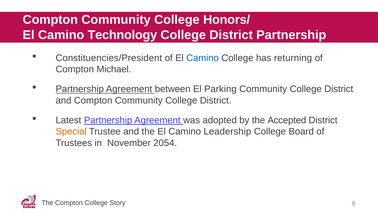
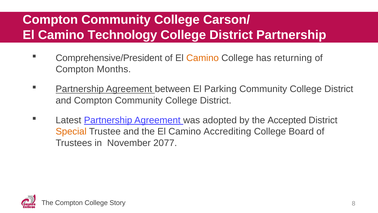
Honors/: Honors/ -> Carson/
Constituencies/President: Constituencies/President -> Comprehensive/President
Camino at (203, 58) colour: blue -> orange
Michael: Michael -> Months
Leadership: Leadership -> Accrediting
2054: 2054 -> 2077
